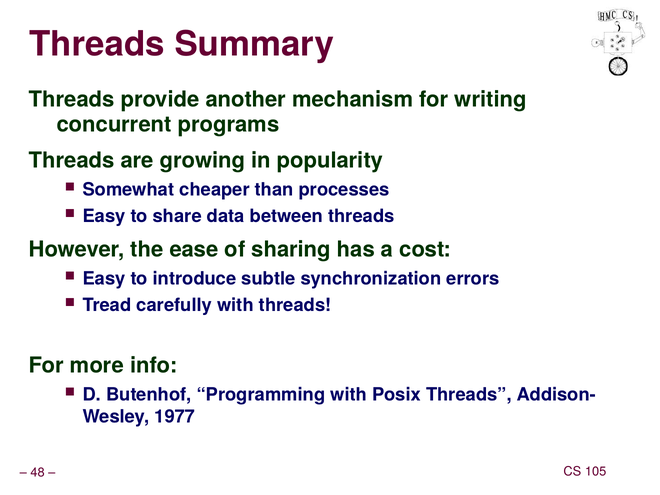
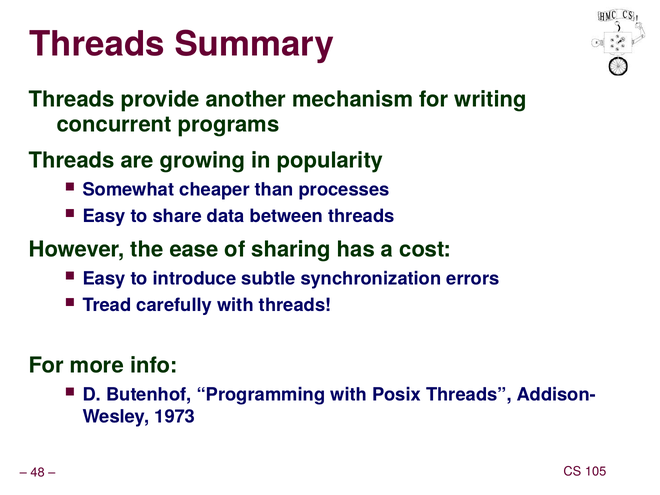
1977: 1977 -> 1973
